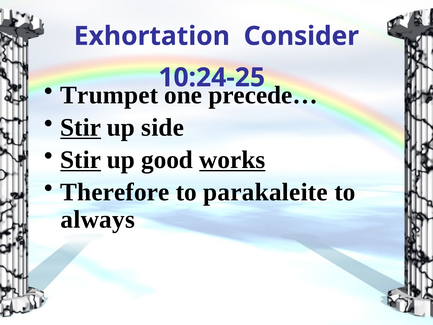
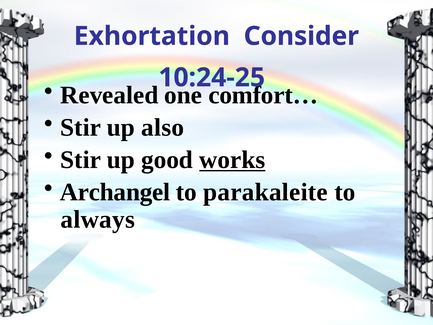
Trumpet: Trumpet -> Revealed
precede…: precede… -> comfort…
Stir at (81, 127) underline: present -> none
side: side -> also
Stir at (81, 160) underline: present -> none
Therefore: Therefore -> Archangel
